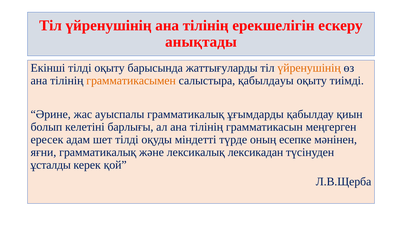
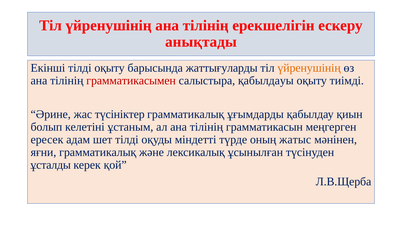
грамматикасымен colour: orange -> red
ауыспалы: ауыспалы -> түсініктер
барлығы: барлығы -> ұстаным
есепке: есепке -> жатыс
лексикадан: лексикадан -> ұсынылған
